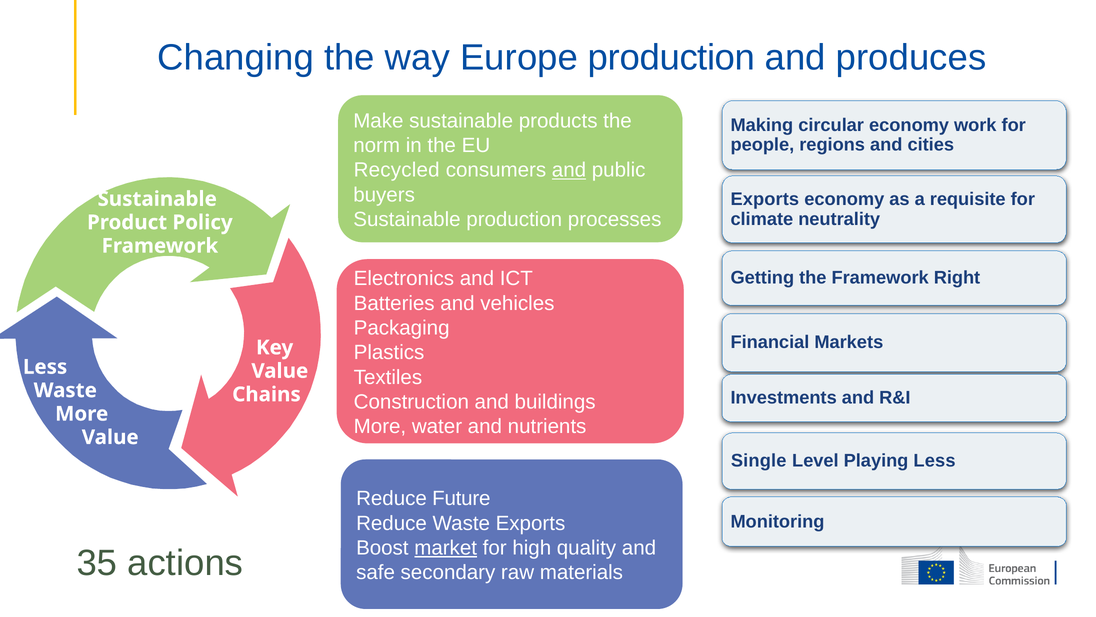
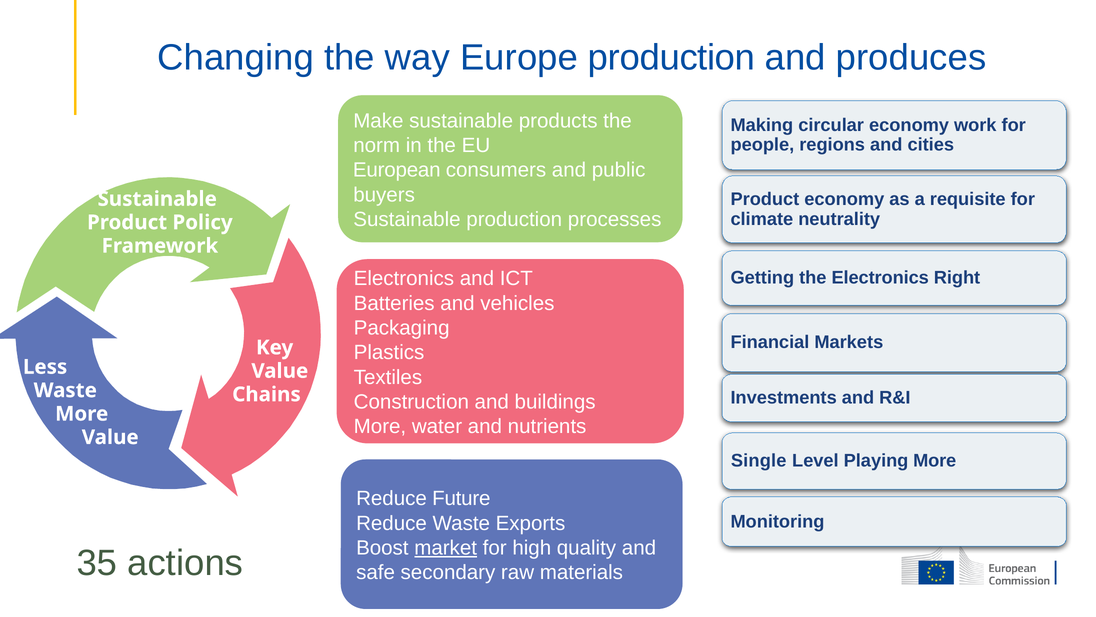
Recycled: Recycled -> European
and at (569, 170) underline: present -> none
Exports at (765, 199): Exports -> Product
the Framework: Framework -> Electronics
Playing Less: Less -> More
